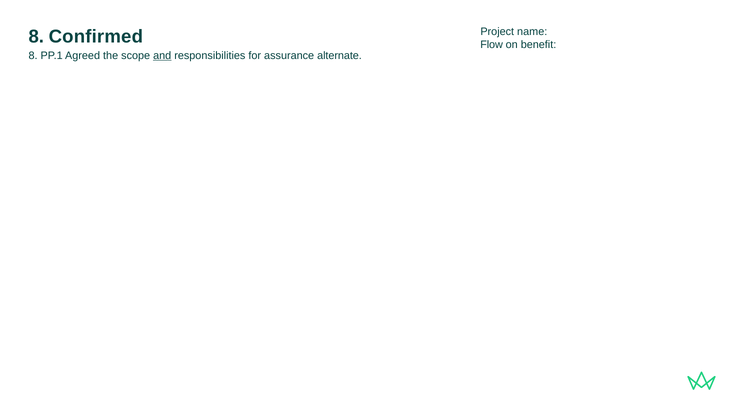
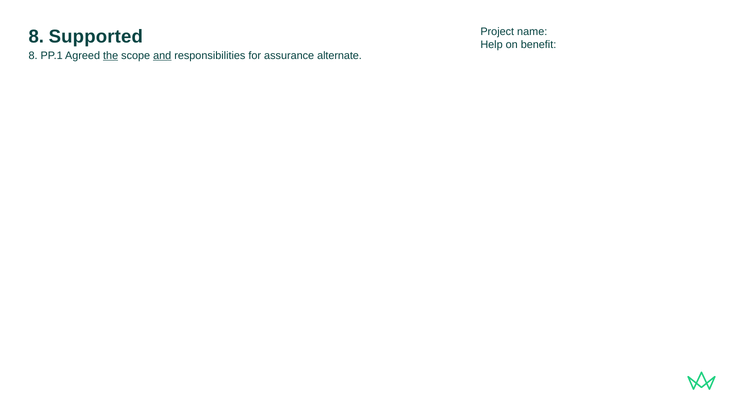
Confirmed: Confirmed -> Supported
Flow: Flow -> Help
the underline: none -> present
